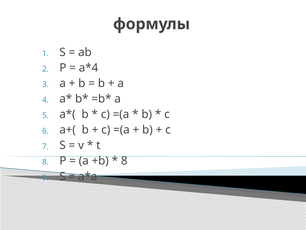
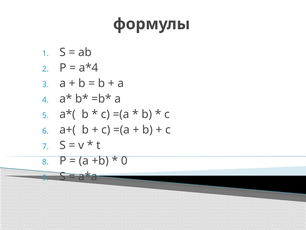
8 at (124, 161): 8 -> 0
